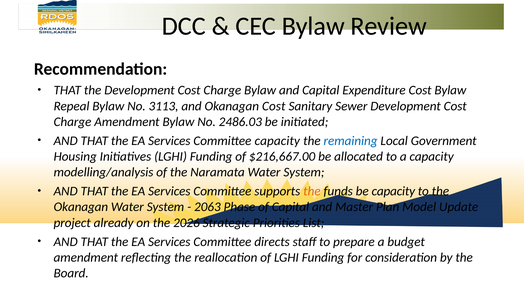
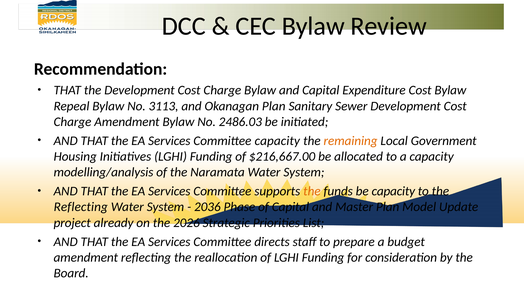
Okanagan Cost: Cost -> Plan
remaining colour: blue -> orange
Okanagan at (81, 207): Okanagan -> Reflecting
2063: 2063 -> 2036
